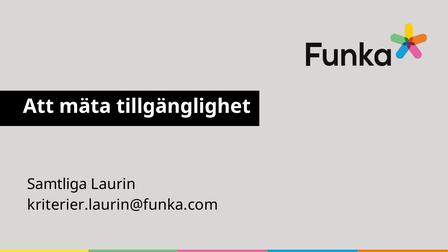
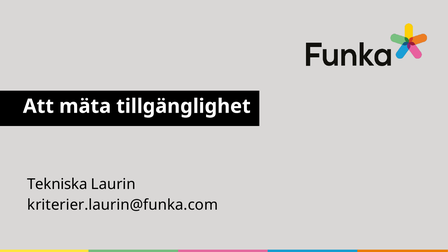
Samtliga: Samtliga -> Tekniska
